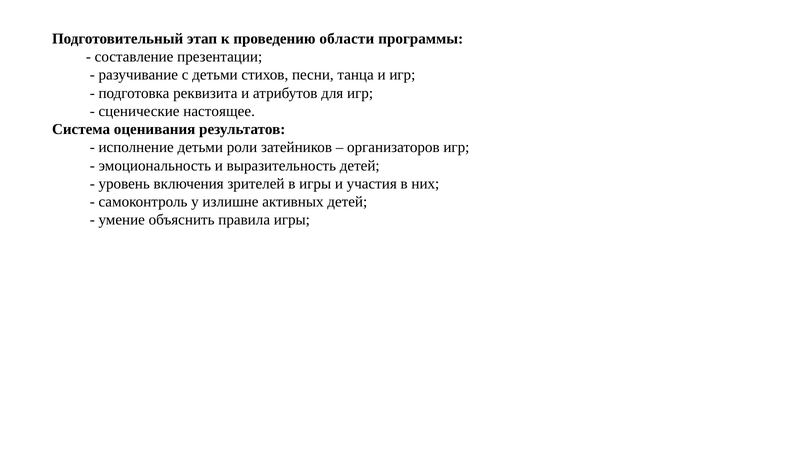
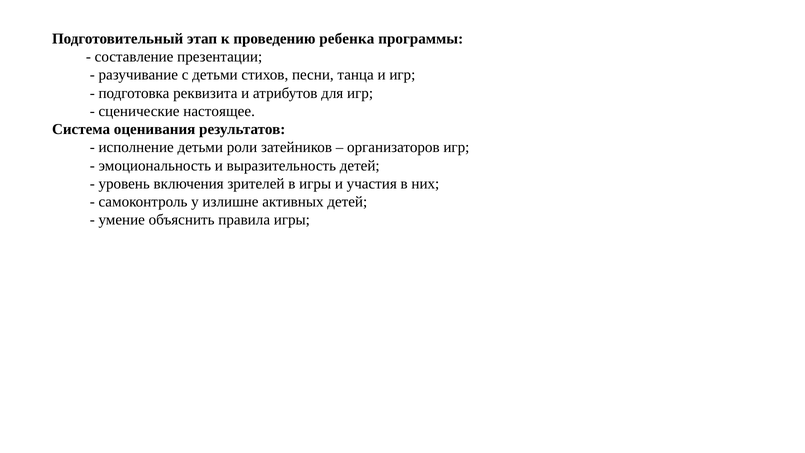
области: области -> ребенка
